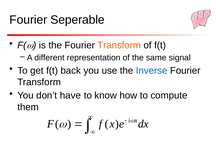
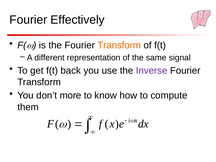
Seperable: Seperable -> Effectively
Inverse colour: blue -> purple
have: have -> more
